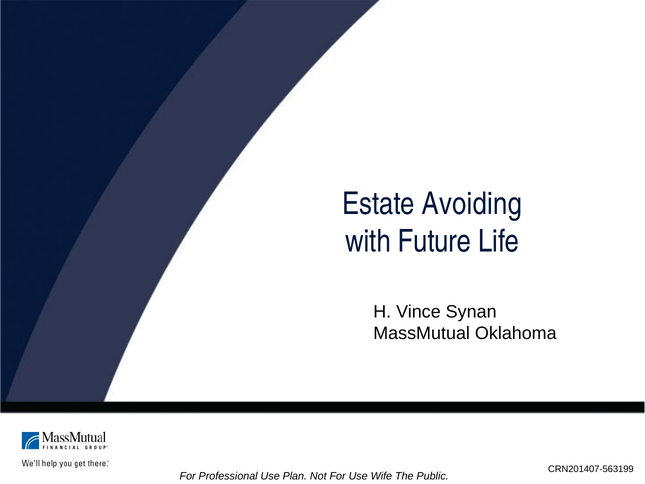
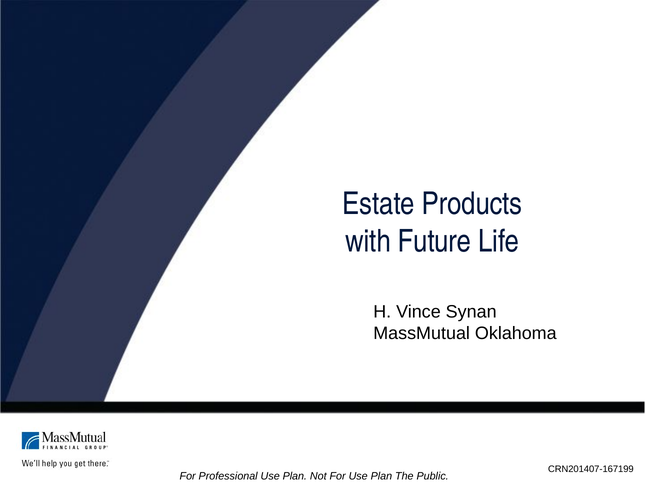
Avoiding: Avoiding -> Products
CRN201407-563199: CRN201407-563199 -> CRN201407-167199
For Use Wife: Wife -> Plan
